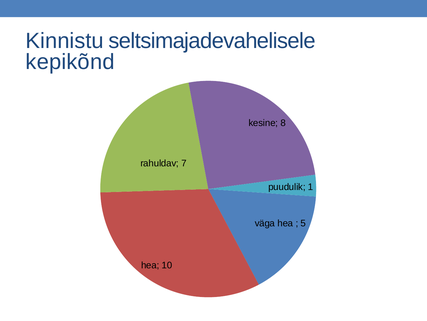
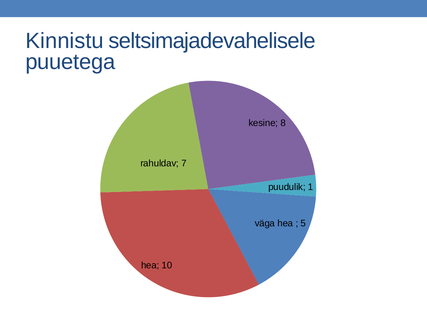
kepikõnd: kepikõnd -> puuetega
